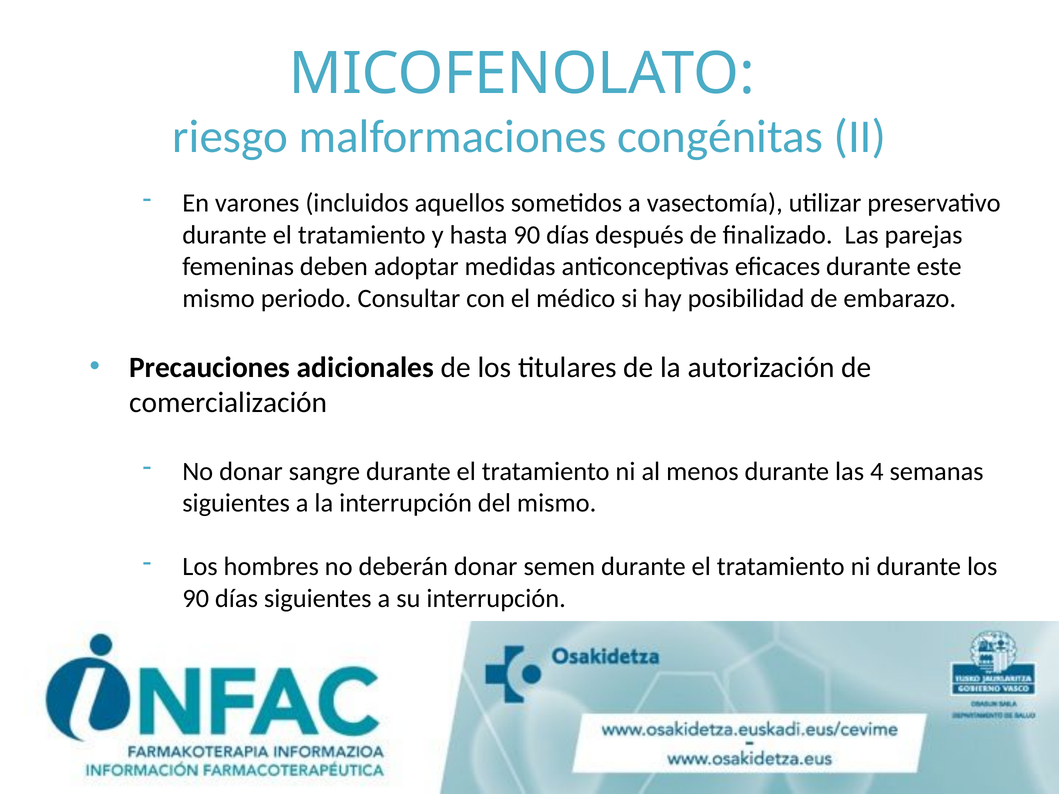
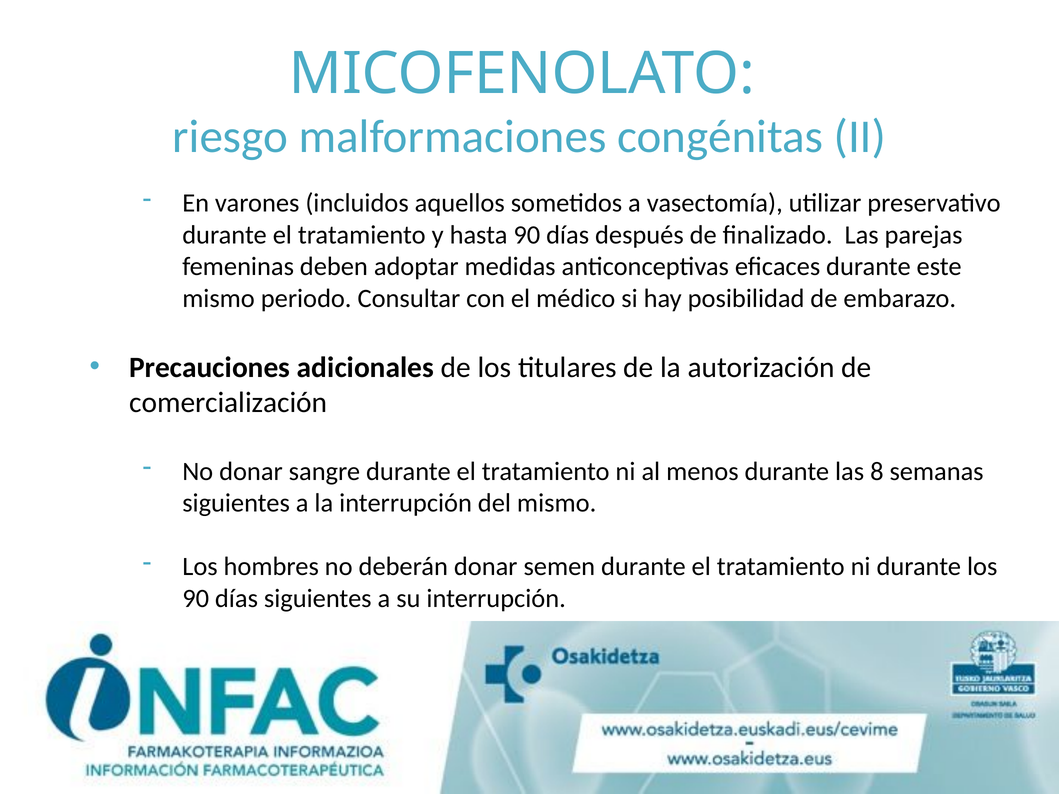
4: 4 -> 8
